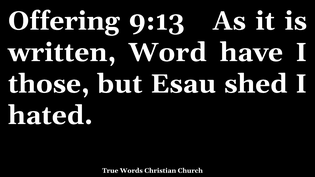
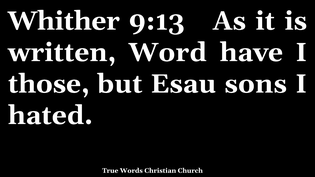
Offering: Offering -> Whither
shed: shed -> sons
